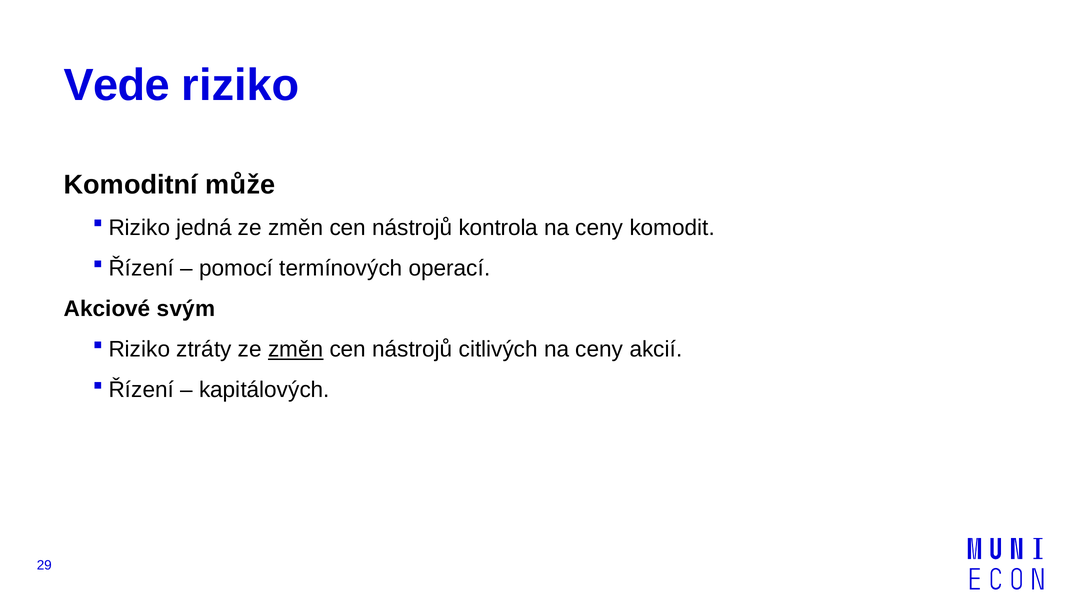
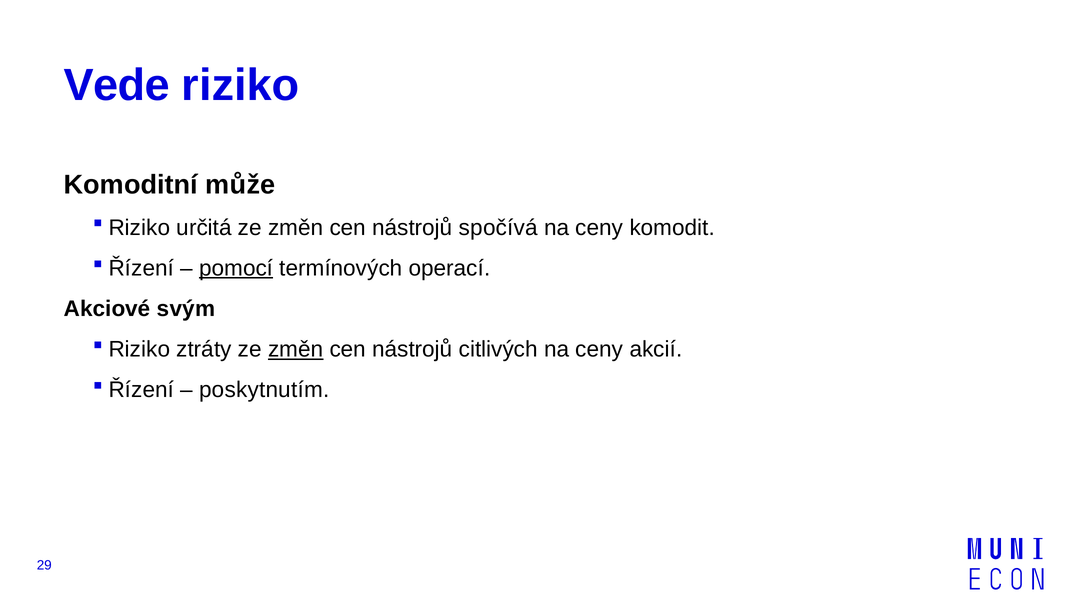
jedná: jedná -> určitá
kontrola: kontrola -> spočívá
pomocí underline: none -> present
kapitálových: kapitálových -> poskytnutím
